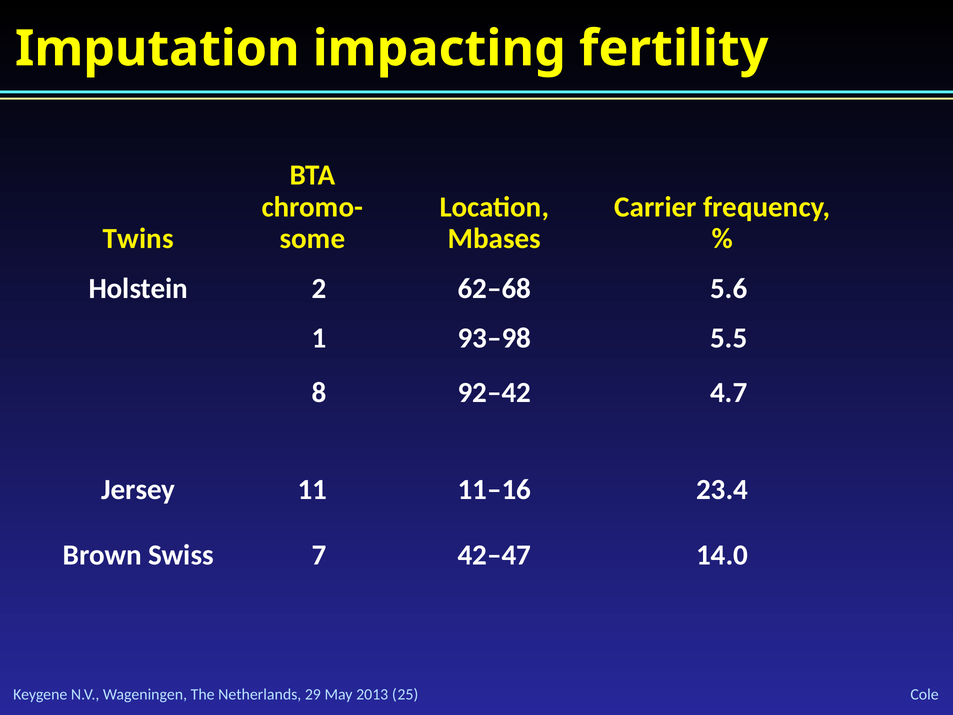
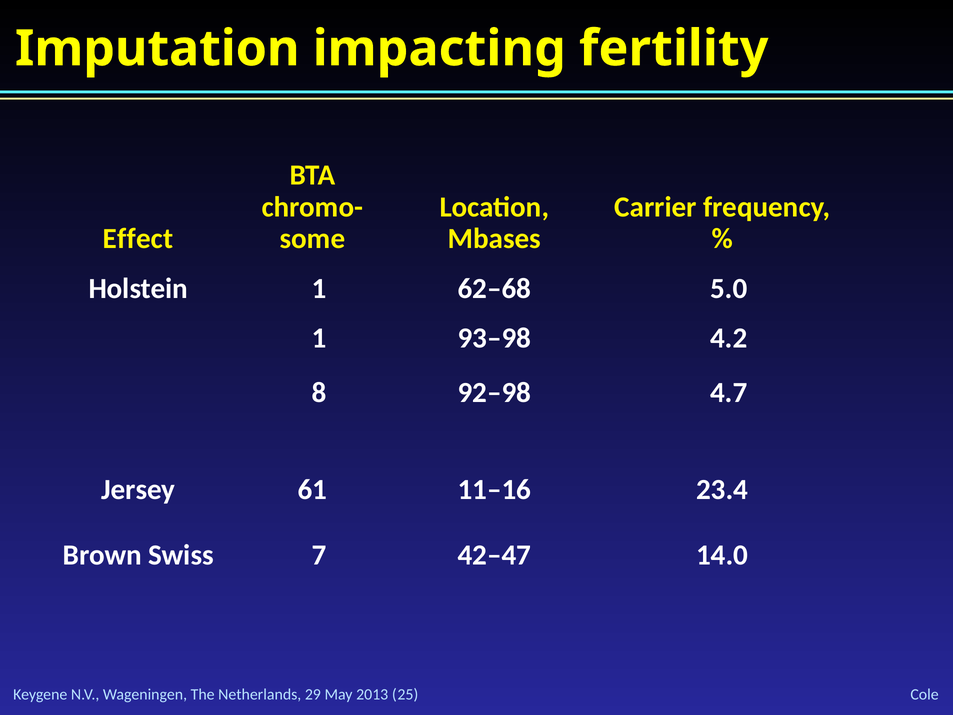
Twins: Twins -> Effect
Holstein 2: 2 -> 1
5.6: 5.6 -> 5.0
5.5: 5.5 -> 4.2
92–42: 92–42 -> 92–98
11: 11 -> 61
